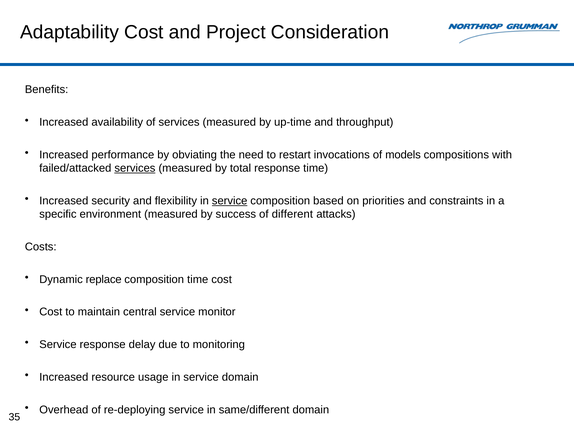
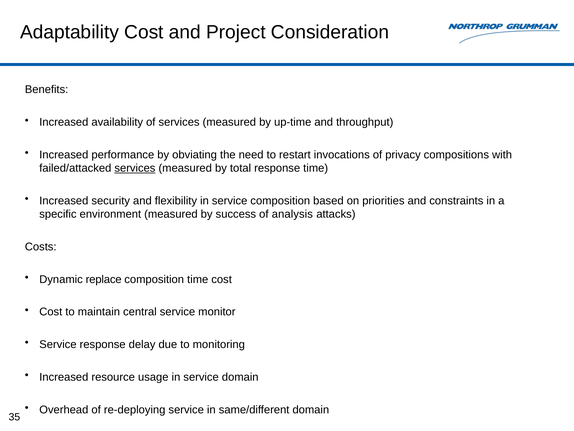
models: models -> privacy
service at (230, 201) underline: present -> none
different: different -> analysis
